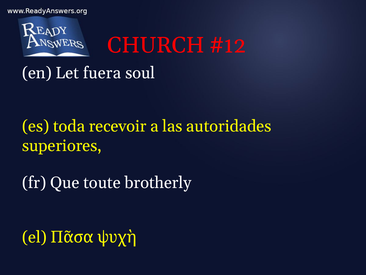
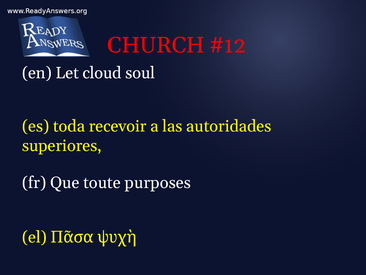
fuera: fuera -> cloud
brotherly: brotherly -> purposes
